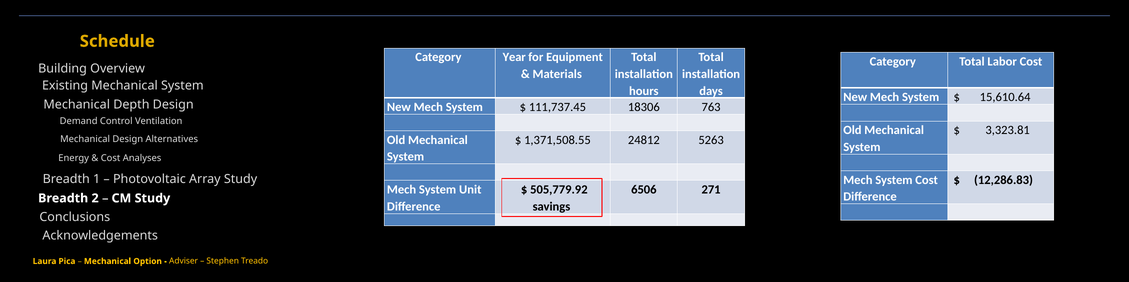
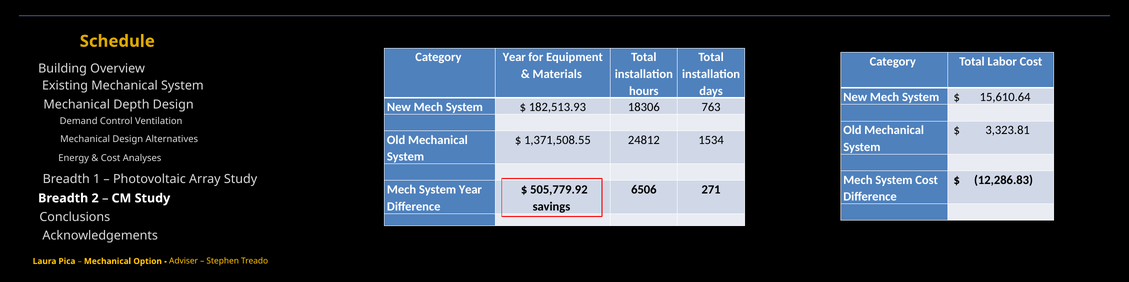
111,737.45: 111,737.45 -> 182,513.93
5263: 5263 -> 1534
System Unit: Unit -> Year
